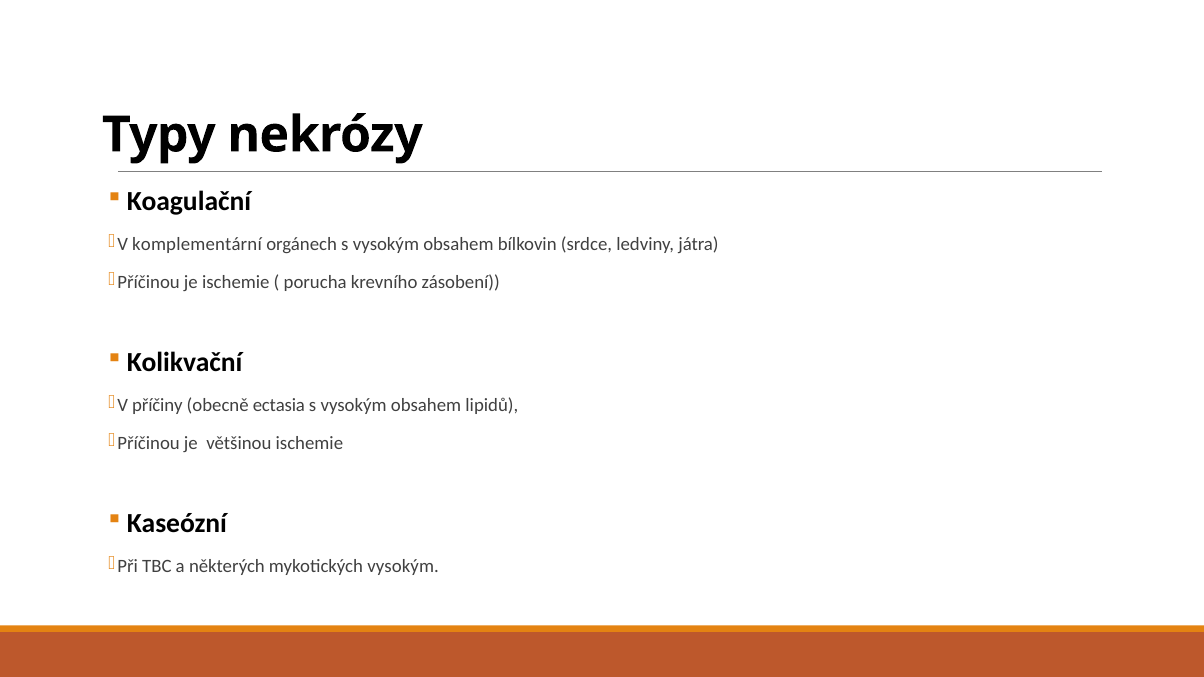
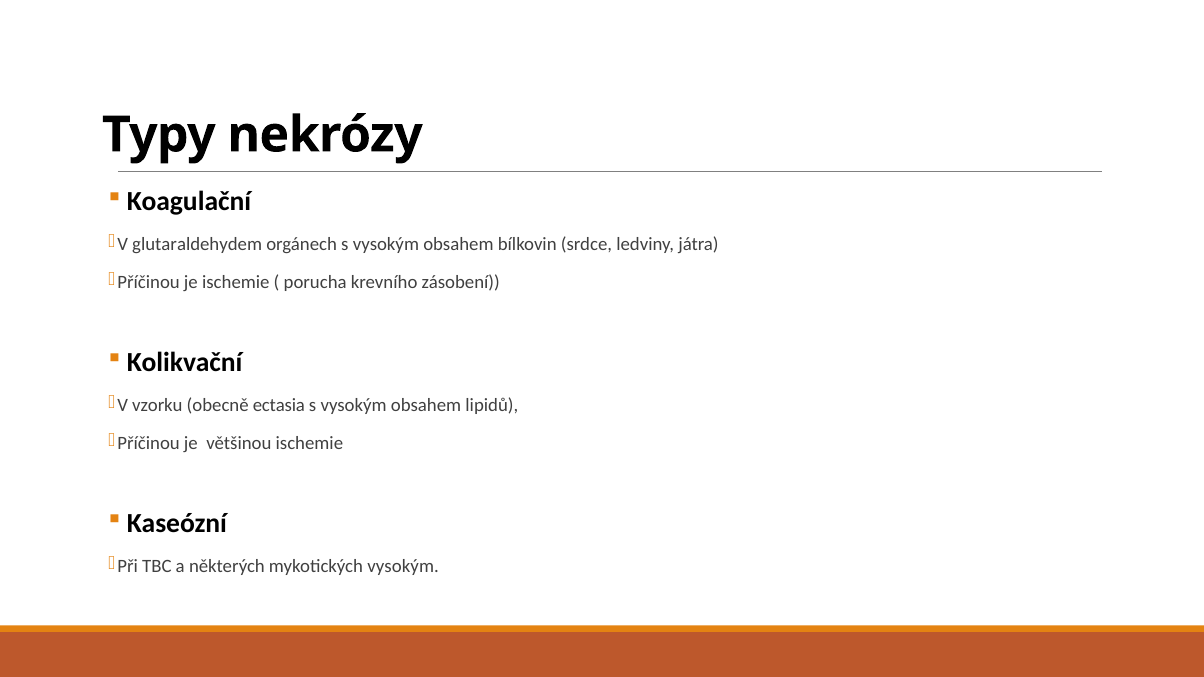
komplementární: komplementární -> glutaraldehydem
příčiny: příčiny -> vzorku
